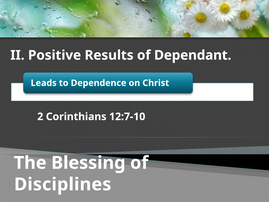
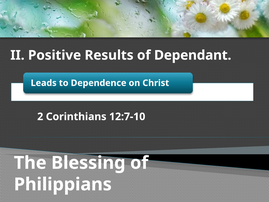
Disciplines: Disciplines -> Philippians
